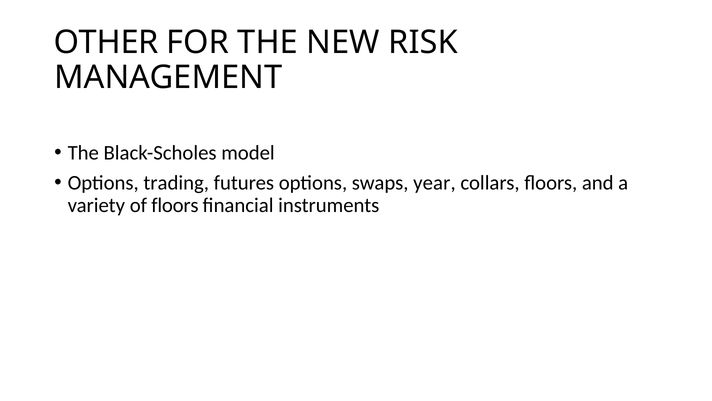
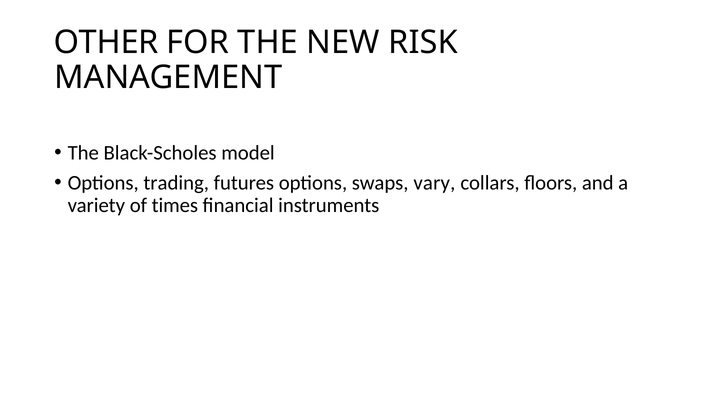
year: year -> vary
of floors: floors -> times
